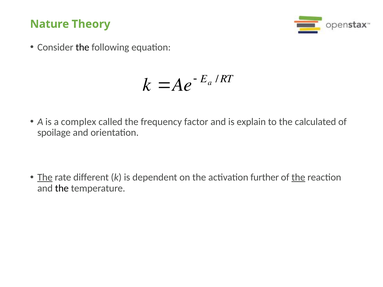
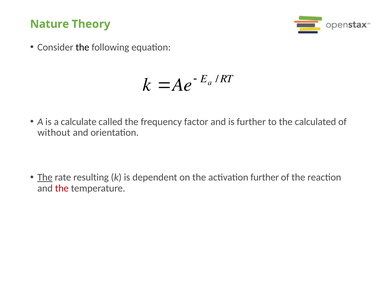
complex: complex -> calculate
is explain: explain -> further
spoilage: spoilage -> without
different: different -> resulting
the at (298, 177) underline: present -> none
the at (62, 188) colour: black -> red
